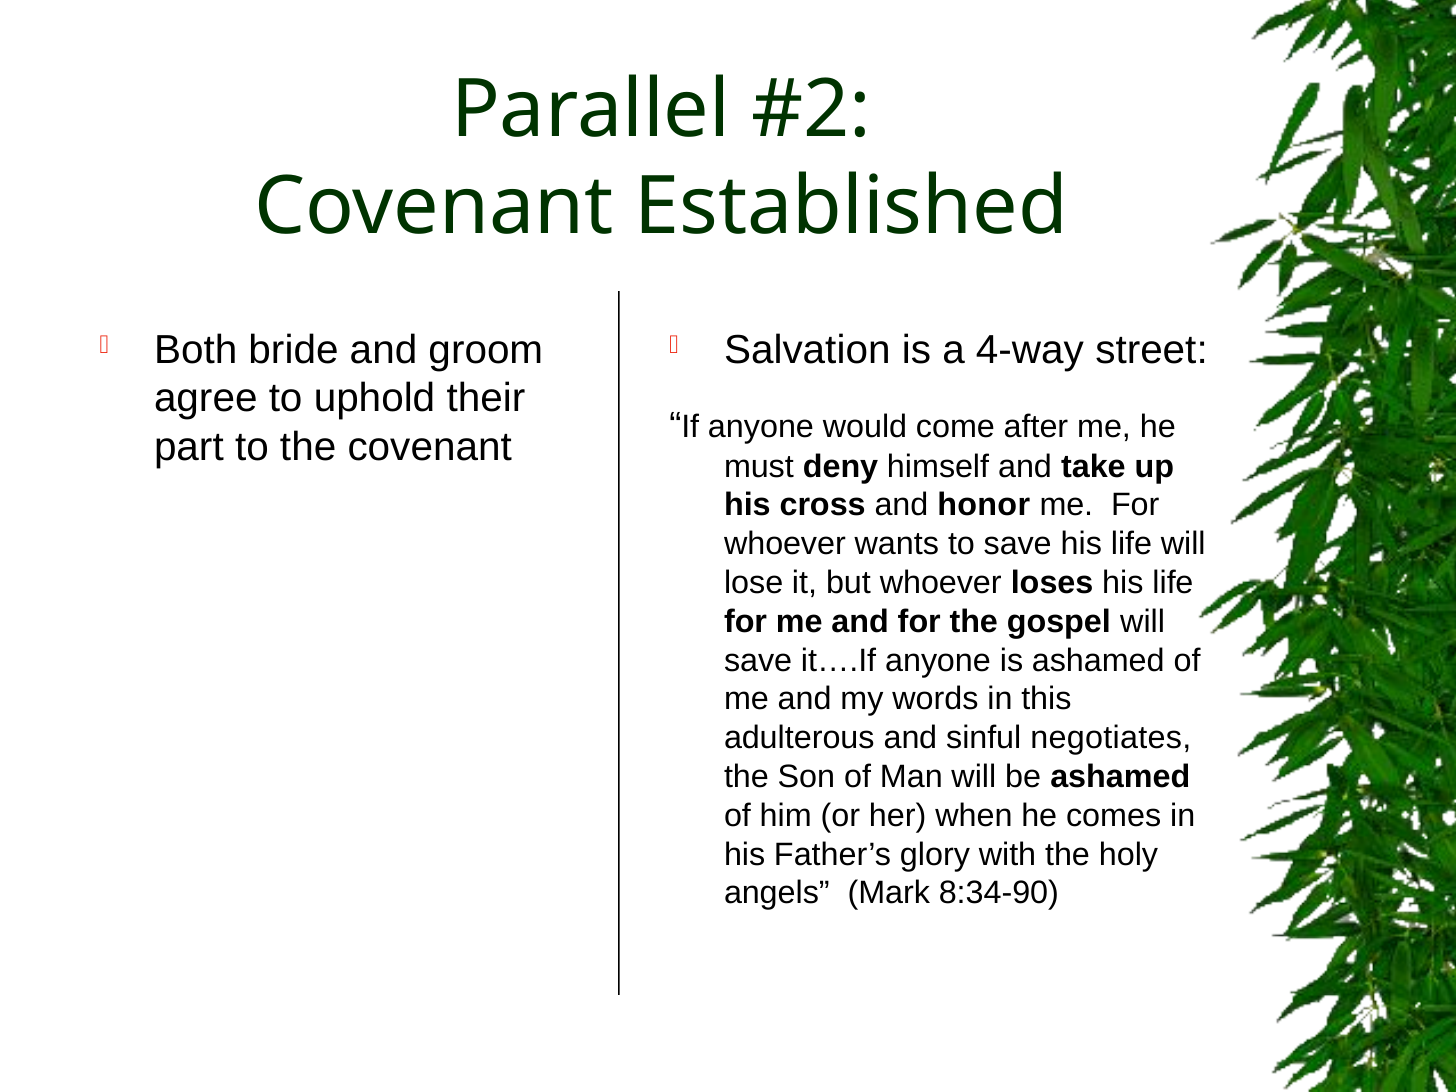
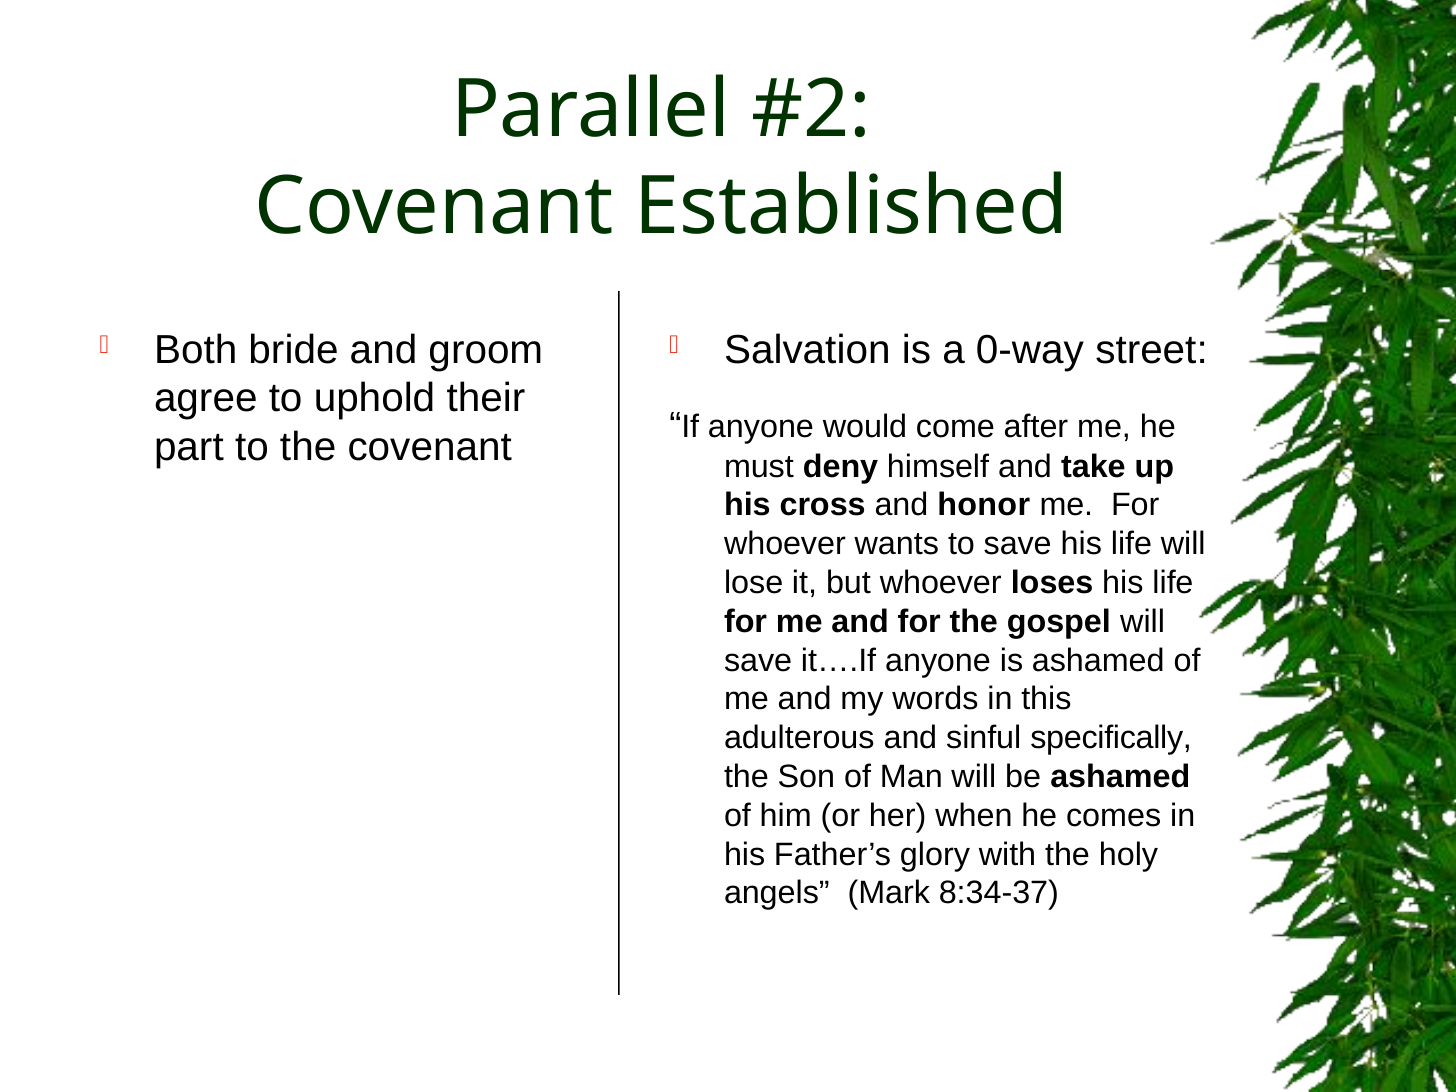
4-way: 4-way -> 0-way
negotiates: negotiates -> specifically
8:34-90: 8:34-90 -> 8:34-37
